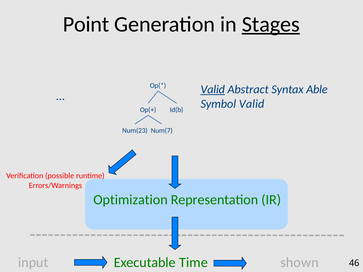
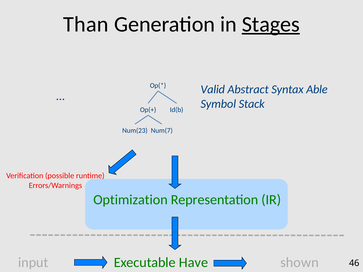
Point: Point -> Than
Valid at (213, 89) underline: present -> none
Symbol Valid: Valid -> Stack
Time: Time -> Have
